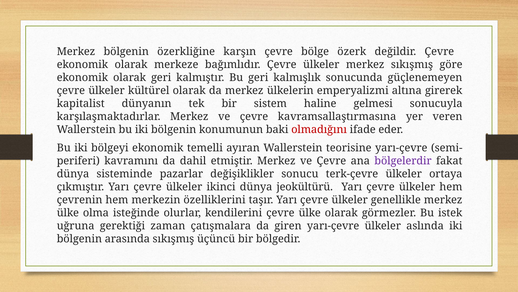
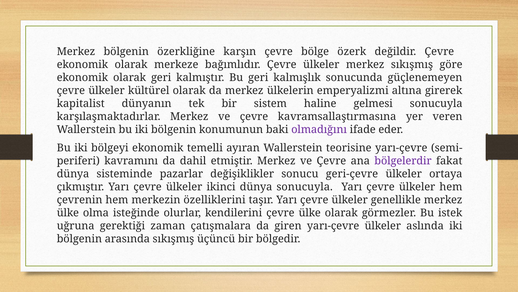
olmadığını colour: red -> purple
terk-çevre: terk-çevre -> geri-çevre
dünya jeokültürü: jeokültürü -> sonucuyla
